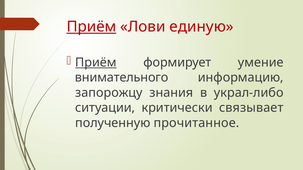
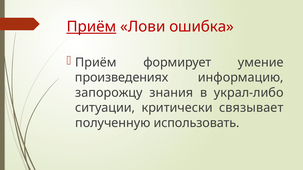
единую: единую -> ошибка
Приём at (96, 63) underline: present -> none
внимательного: внимательного -> произведениях
прочитанное: прочитанное -> использовать
